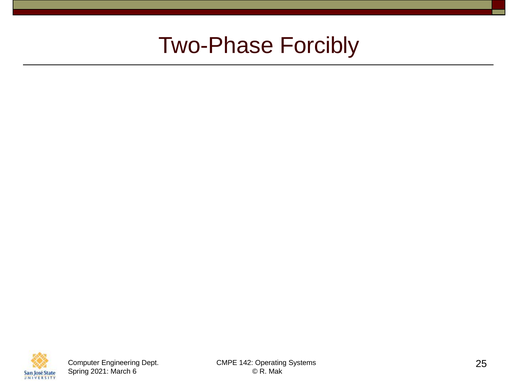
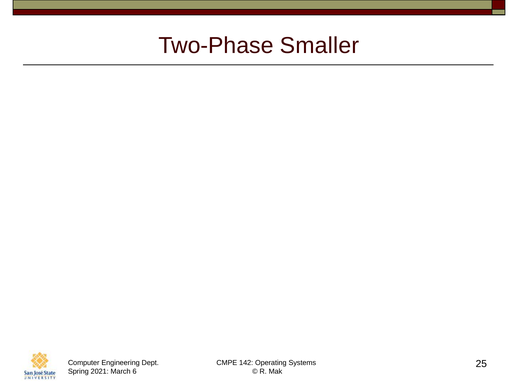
Forcibly: Forcibly -> Smaller
